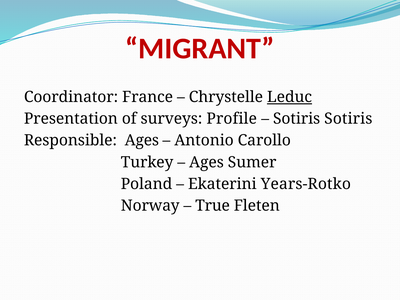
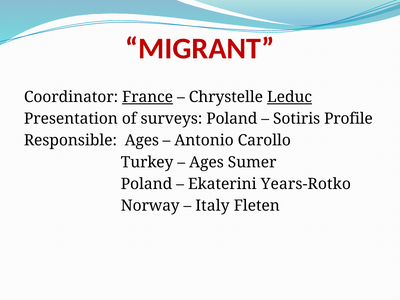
France underline: none -> present
surveys Profile: Profile -> Poland
Sotiris Sotiris: Sotiris -> Profile
True: True -> Italy
